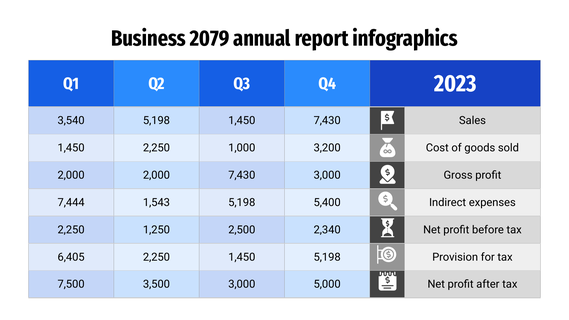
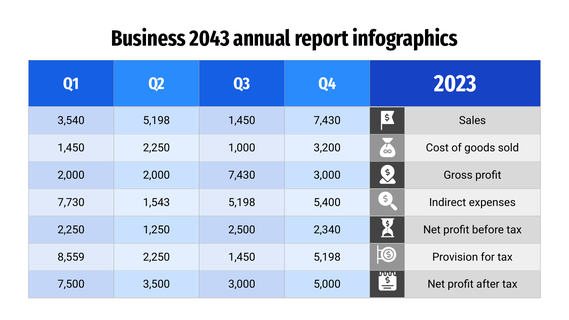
2079: 2079 -> 2043
7,444: 7,444 -> 7,730
6,405: 6,405 -> 8,559
